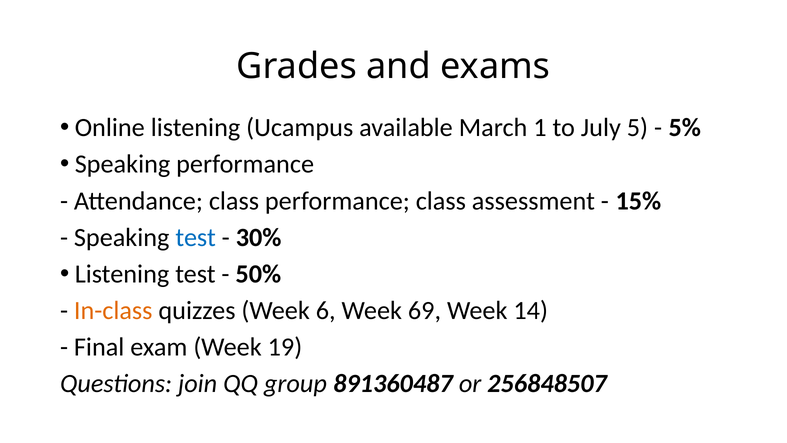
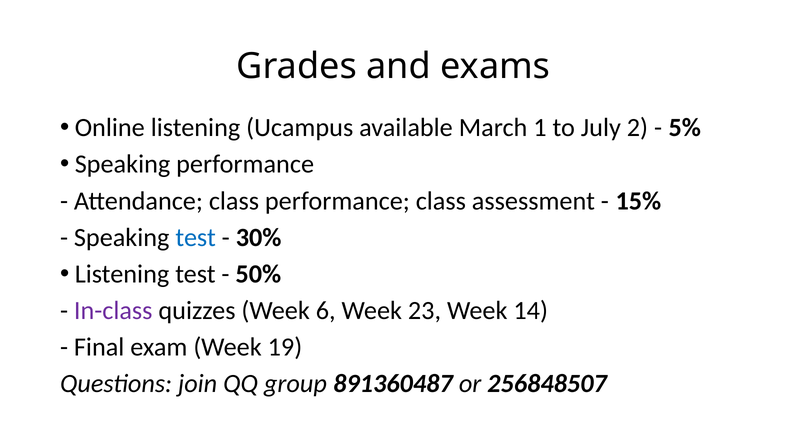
5: 5 -> 2
In-class colour: orange -> purple
69: 69 -> 23
